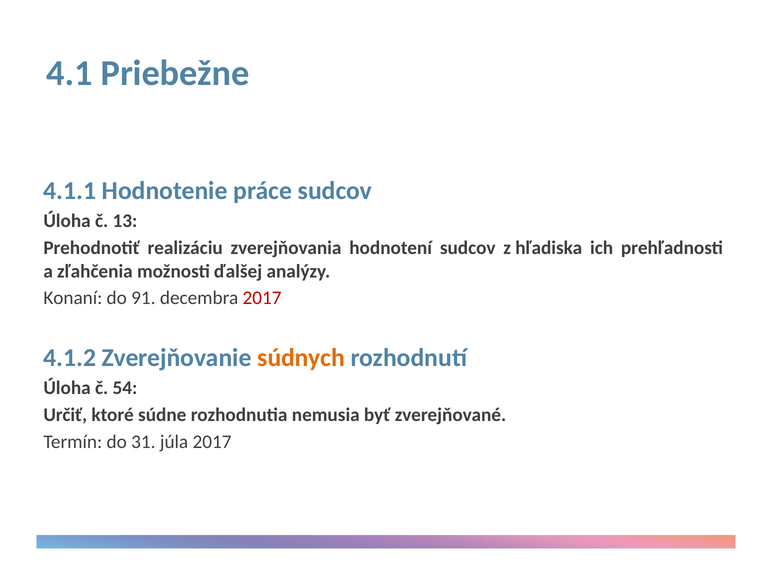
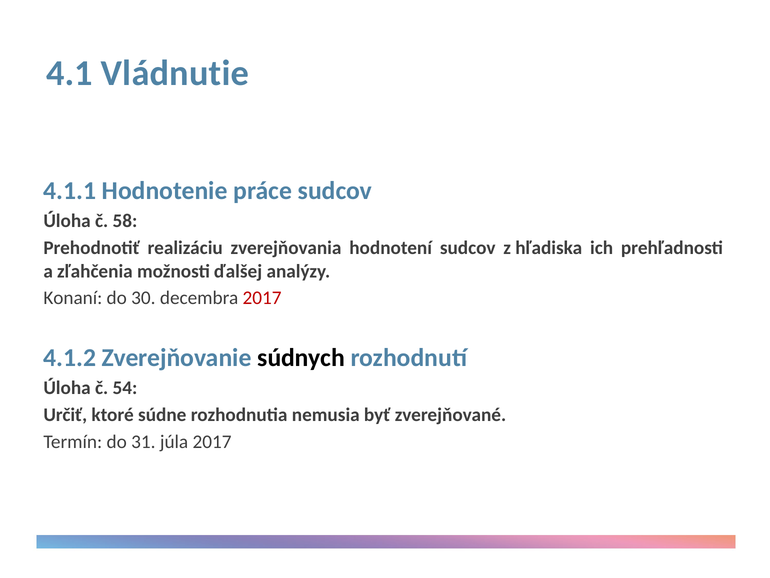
Priebežne: Priebežne -> Vládnutie
13: 13 -> 58
91: 91 -> 30
súdnych colour: orange -> black
